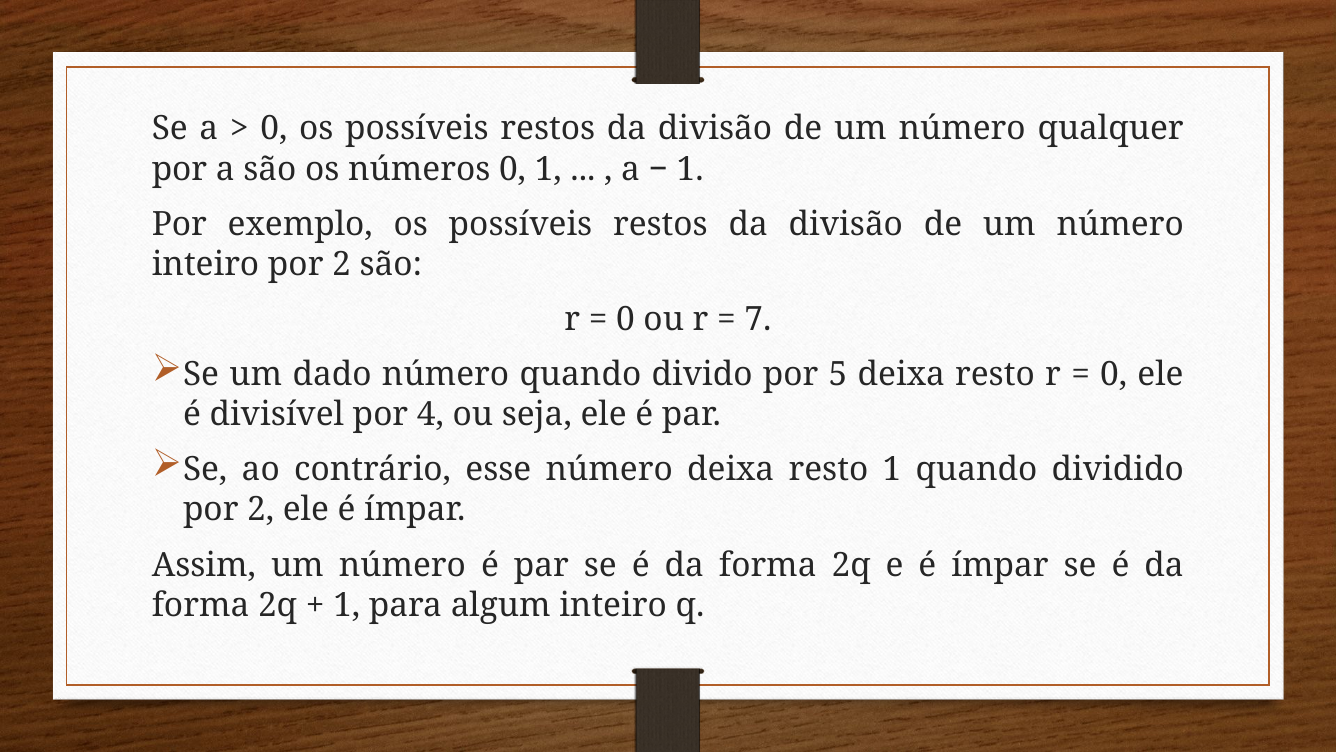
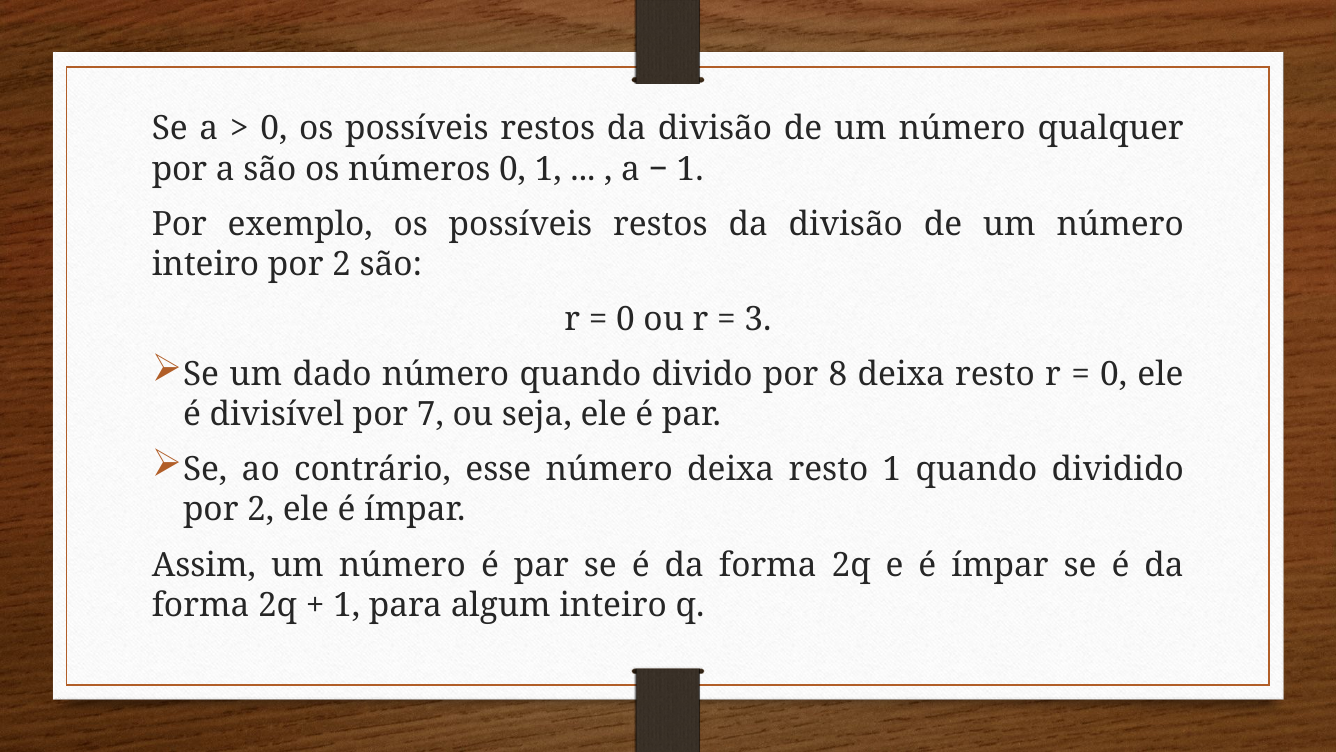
7: 7 -> 3
5: 5 -> 8
4: 4 -> 7
